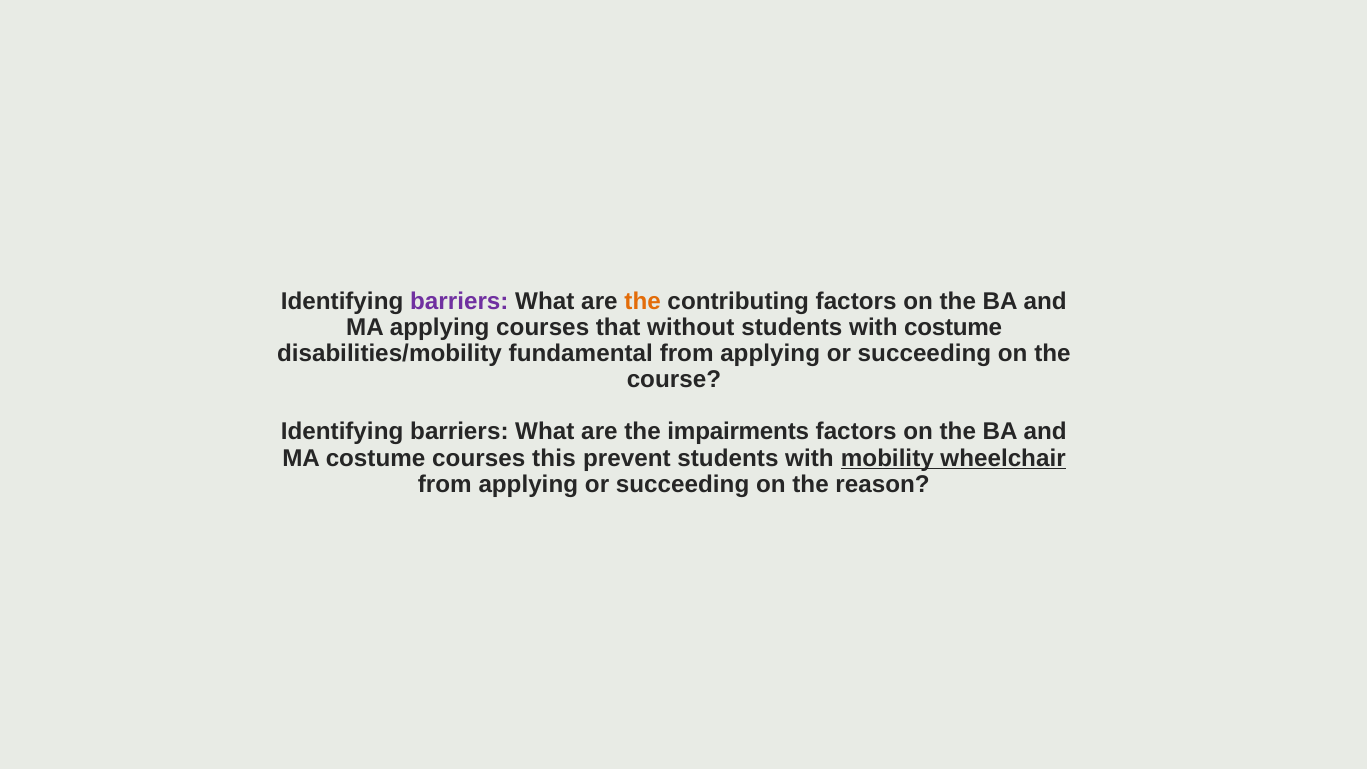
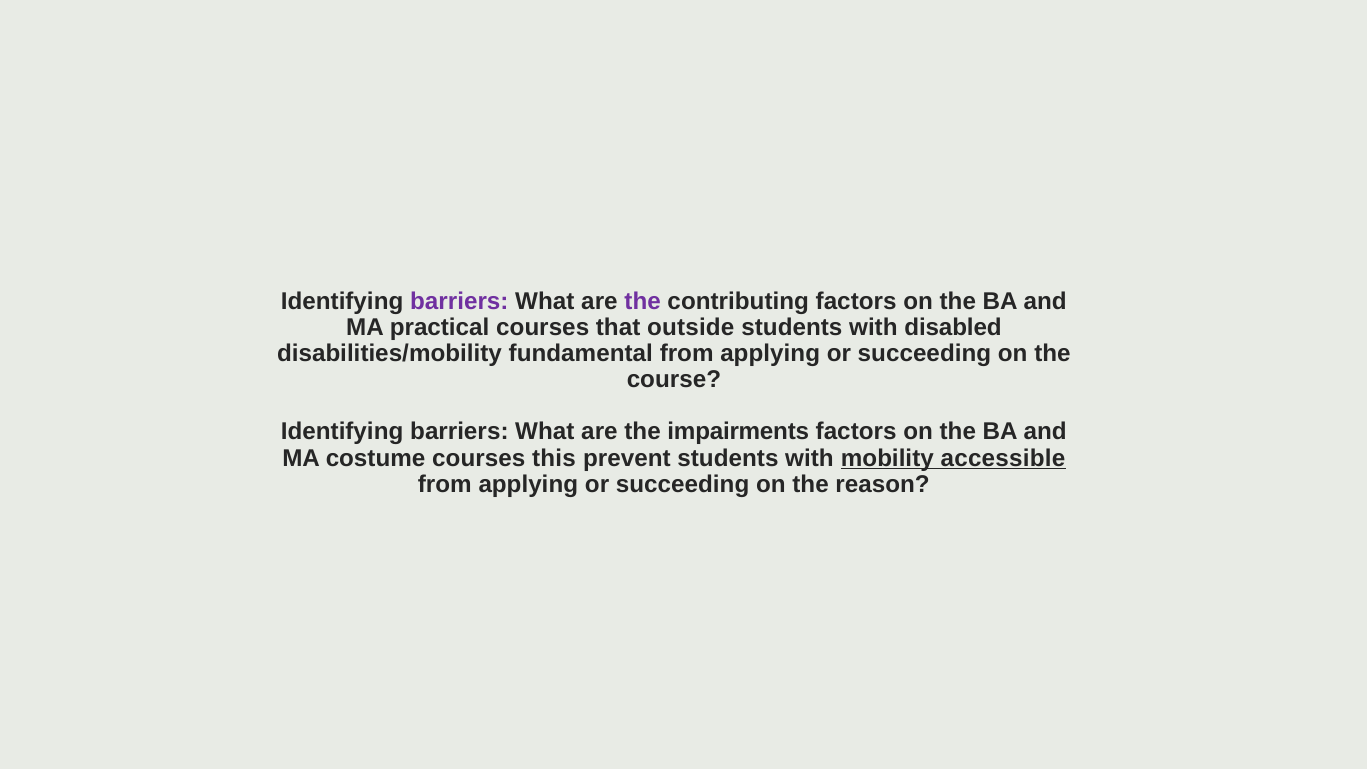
the at (643, 301) colour: orange -> purple
MA applying: applying -> practical
without: without -> outside
with costume: costume -> disabled
wheelchair: wheelchair -> accessible
